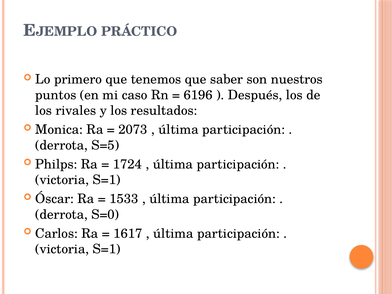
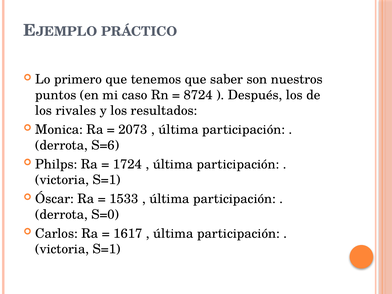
6196: 6196 -> 8724
S=5: S=5 -> S=6
